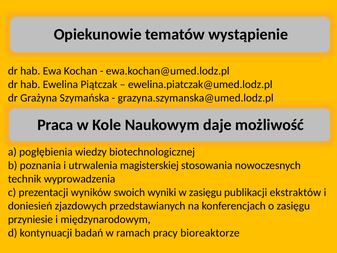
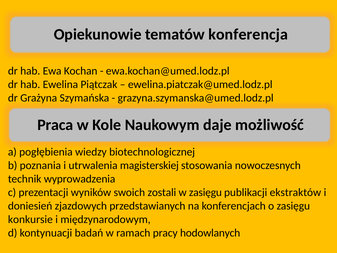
wystąpienie: wystąpienie -> konferencja
wyniki: wyniki -> zostali
przyniesie: przyniesie -> konkursie
bioreaktorze: bioreaktorze -> hodowlanych
